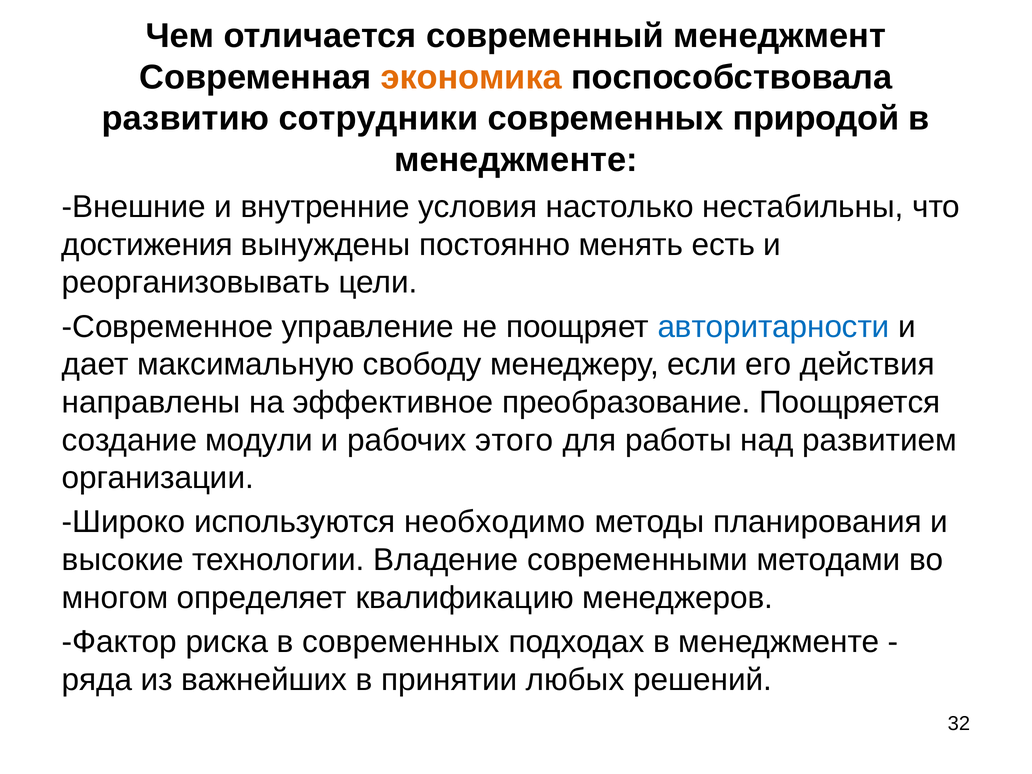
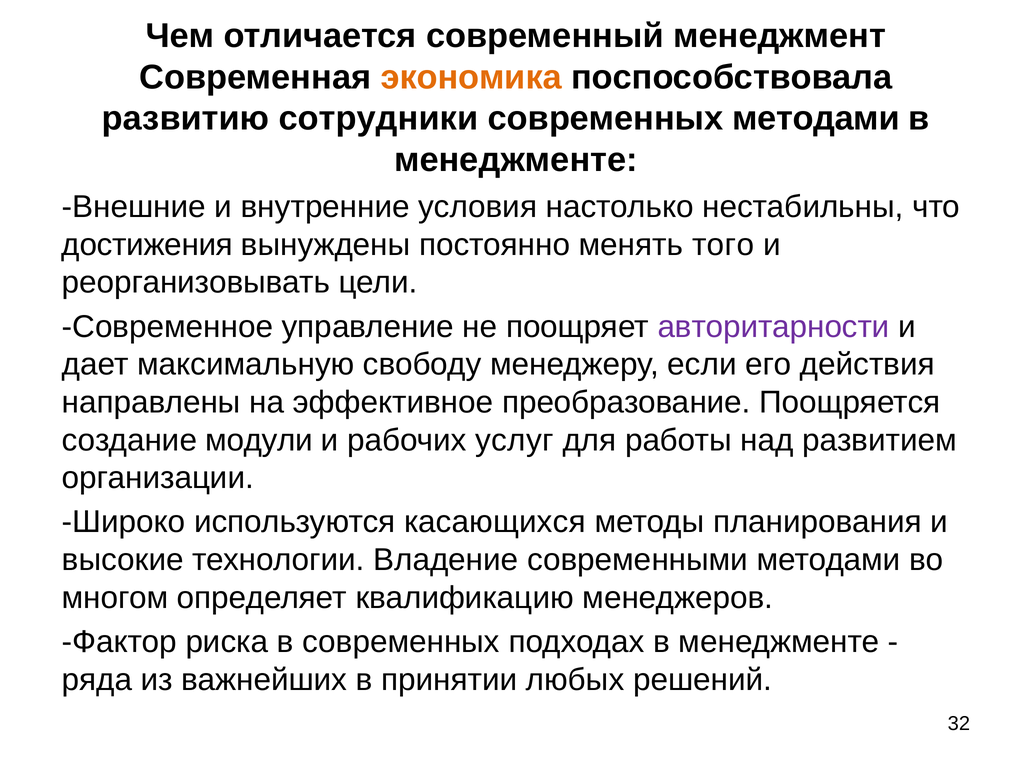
современных природой: природой -> методами
есть: есть -> того
авторитарности colour: blue -> purple
этого: этого -> услуг
необходимо: необходимо -> касающихся
